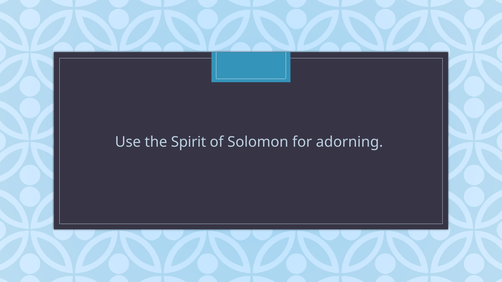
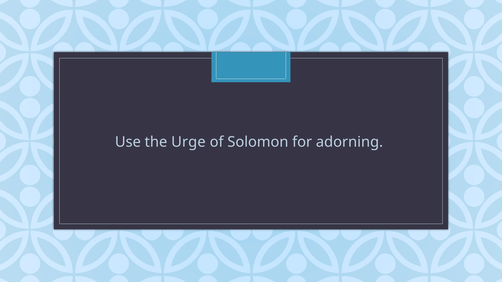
Spirit: Spirit -> Urge
